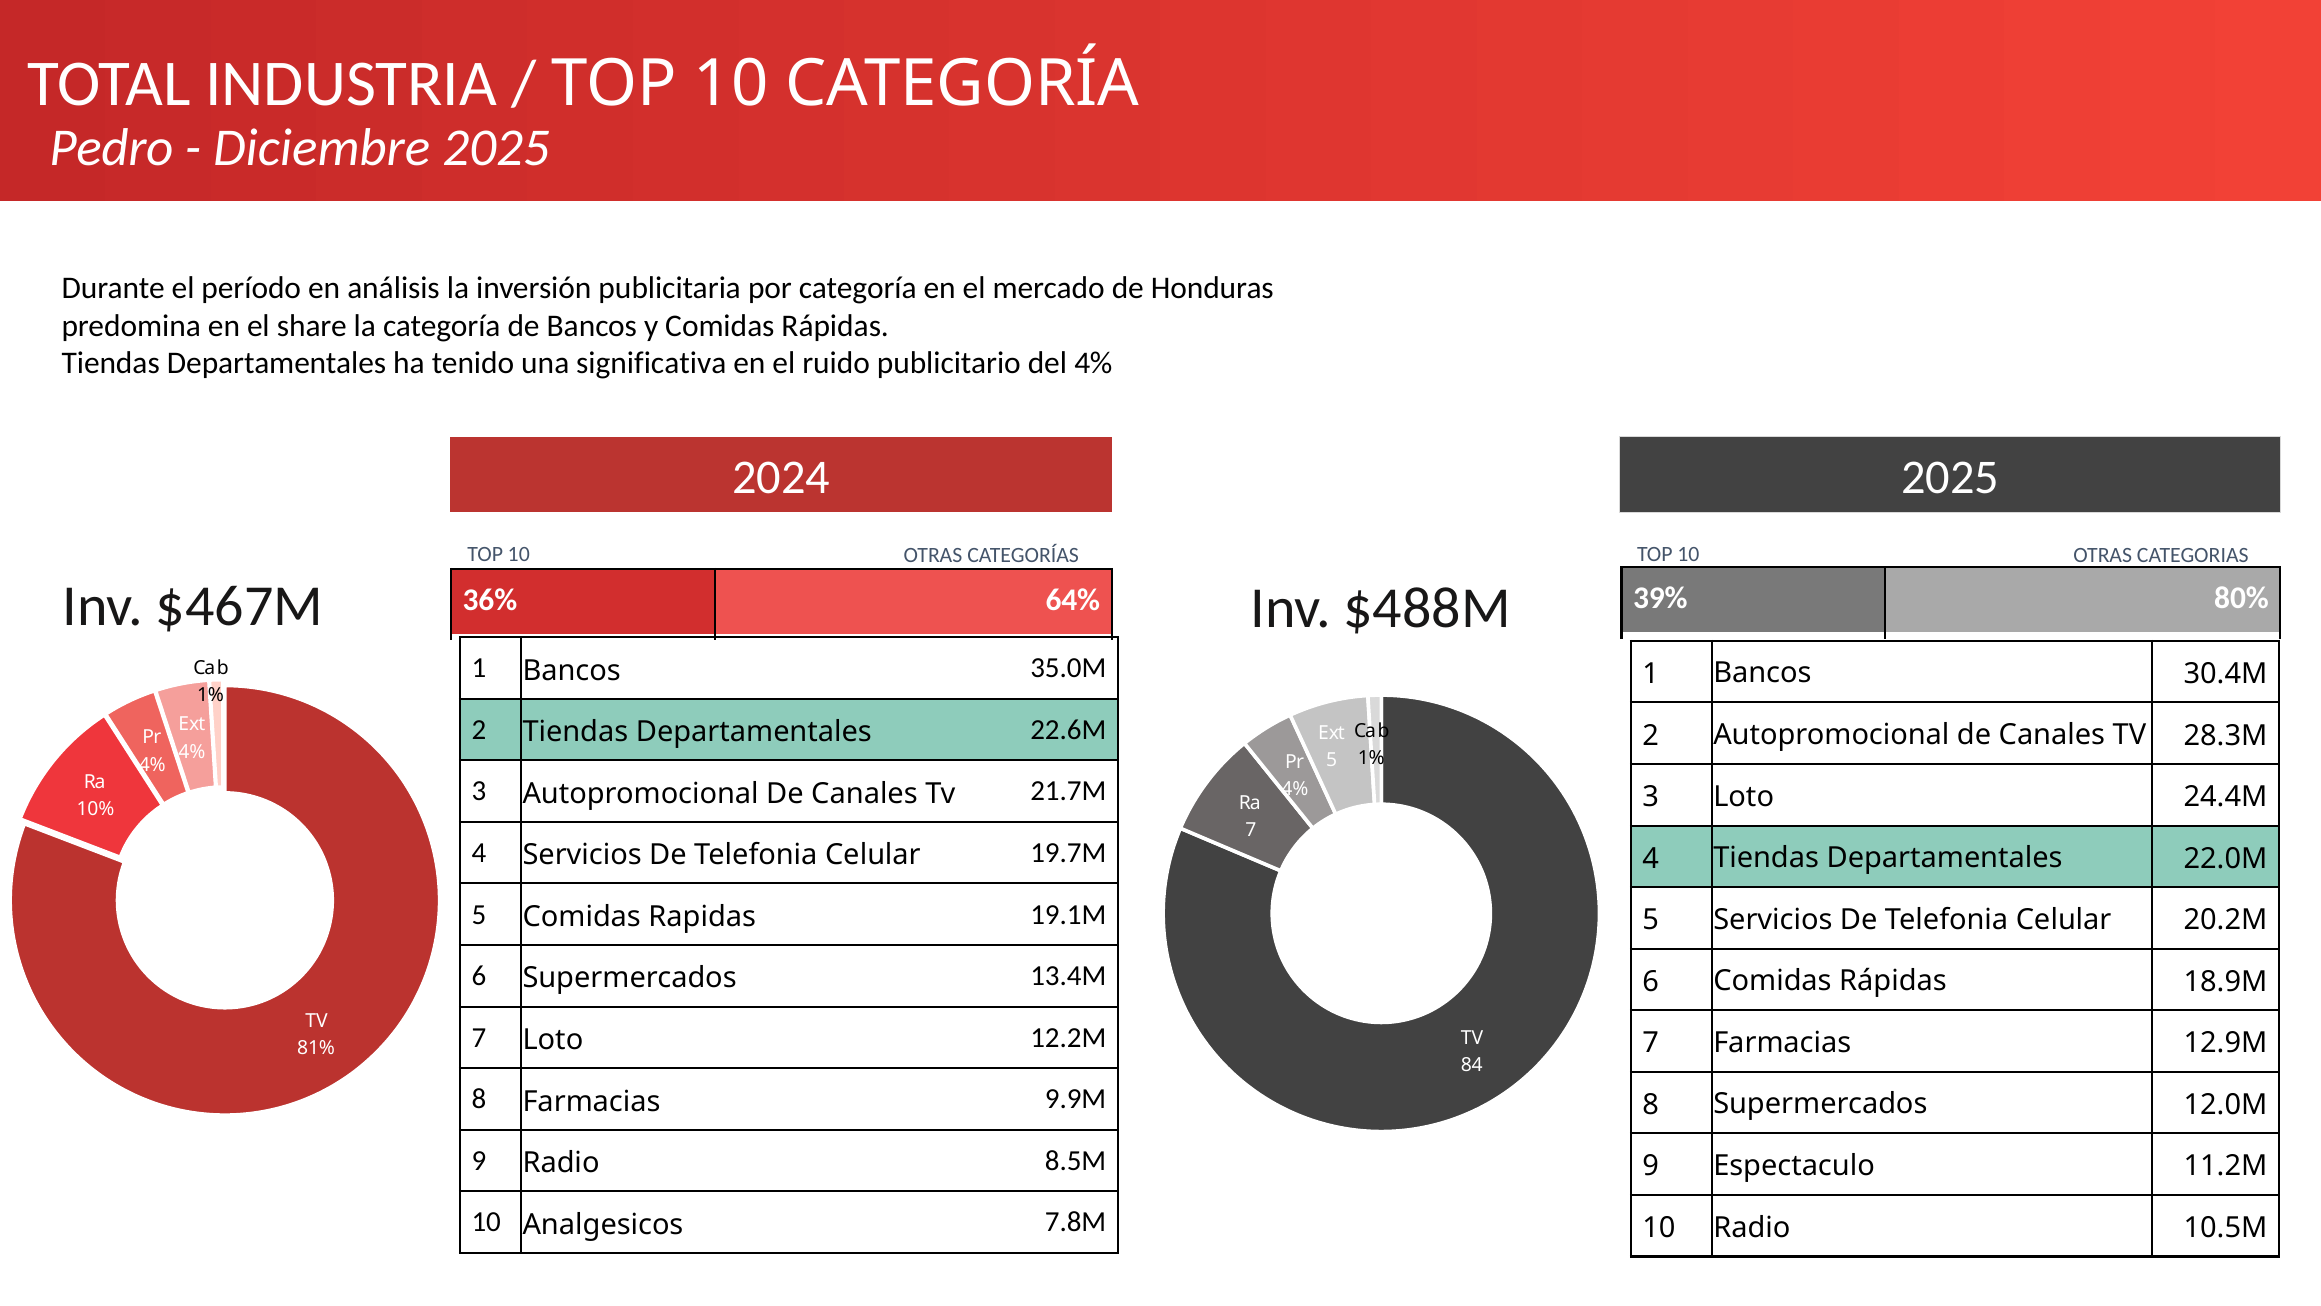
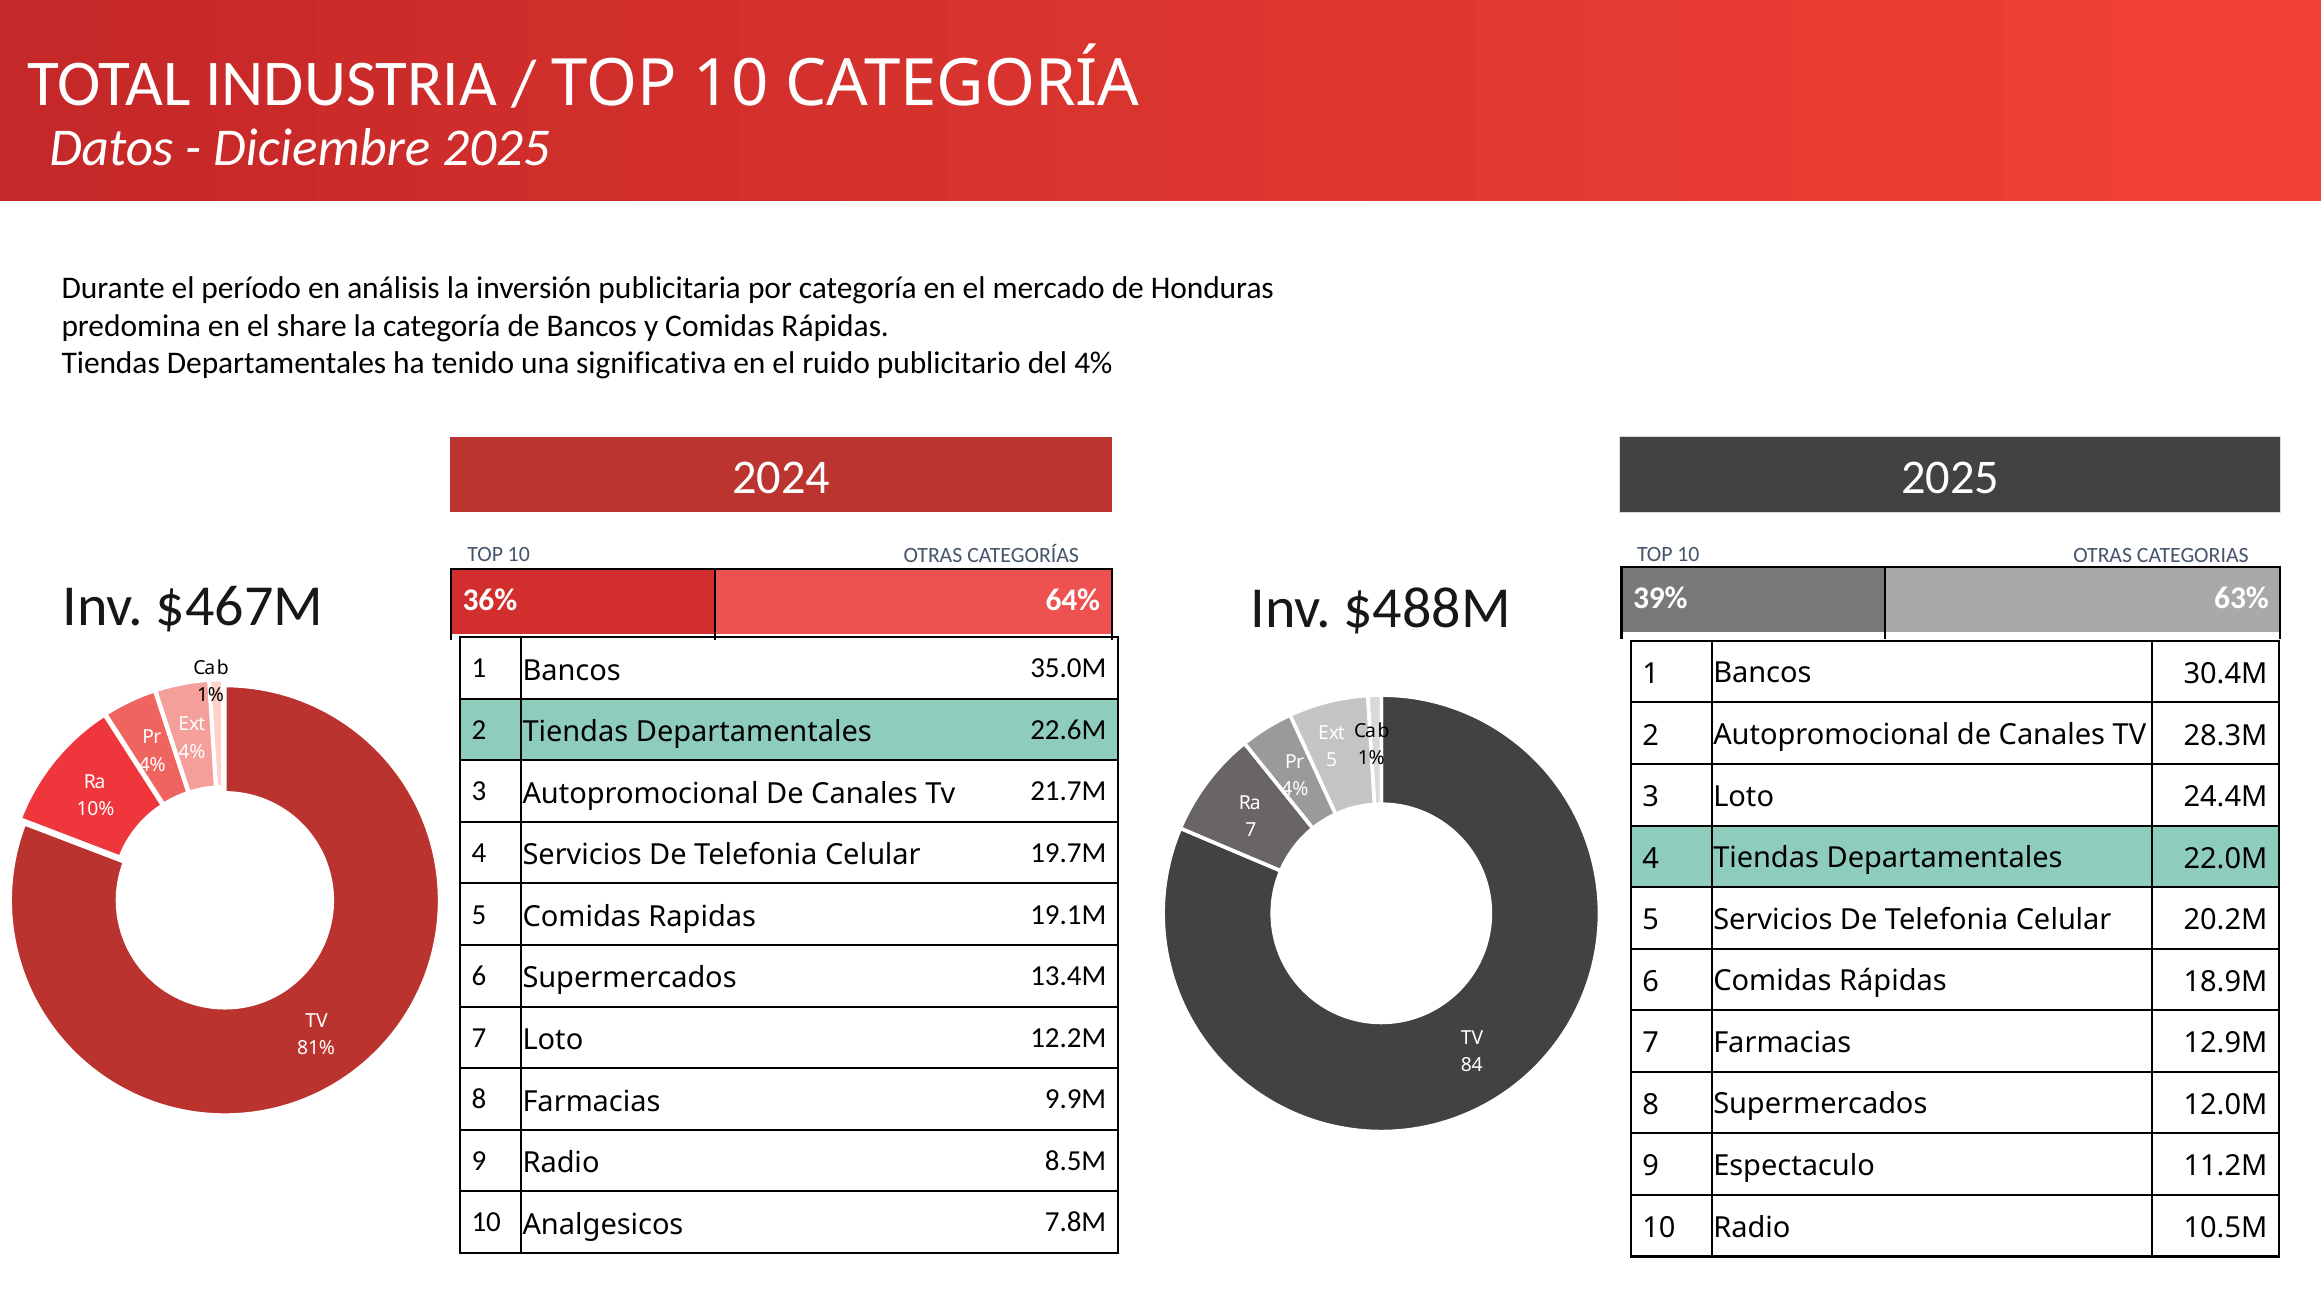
Pedro: Pedro -> Datos
80%: 80% -> 63%
